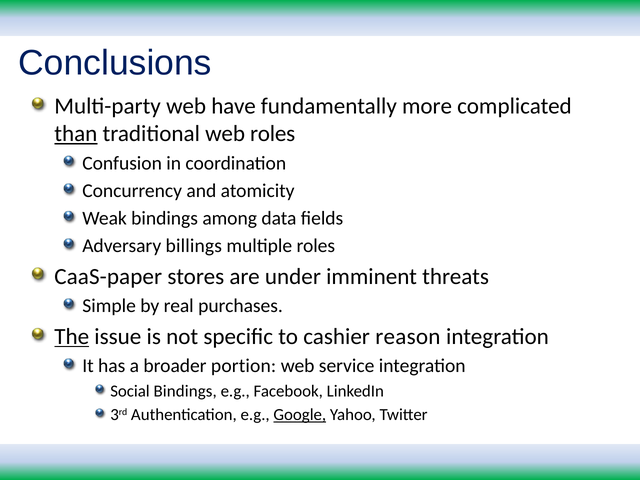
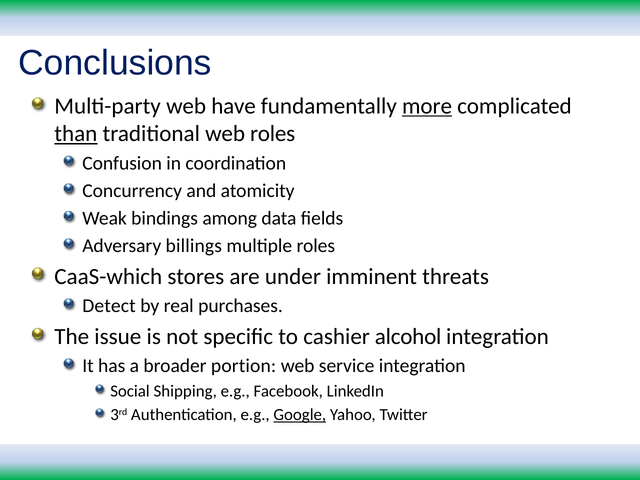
more underline: none -> present
CaaS-paper: CaaS-paper -> CaaS-which
Simple: Simple -> Detect
The underline: present -> none
reason: reason -> alcohol
Social Bindings: Bindings -> Shipping
